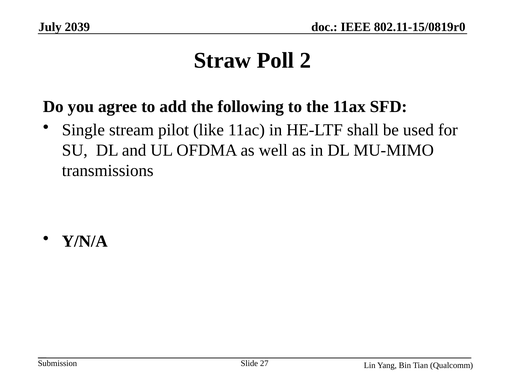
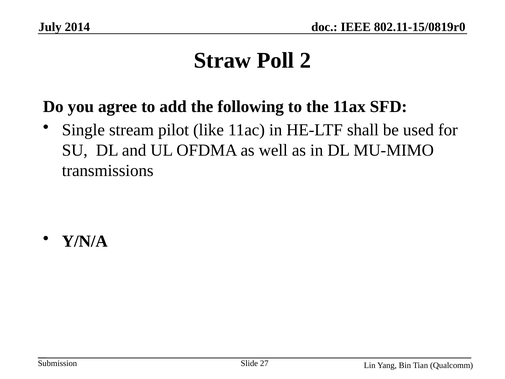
2039: 2039 -> 2014
